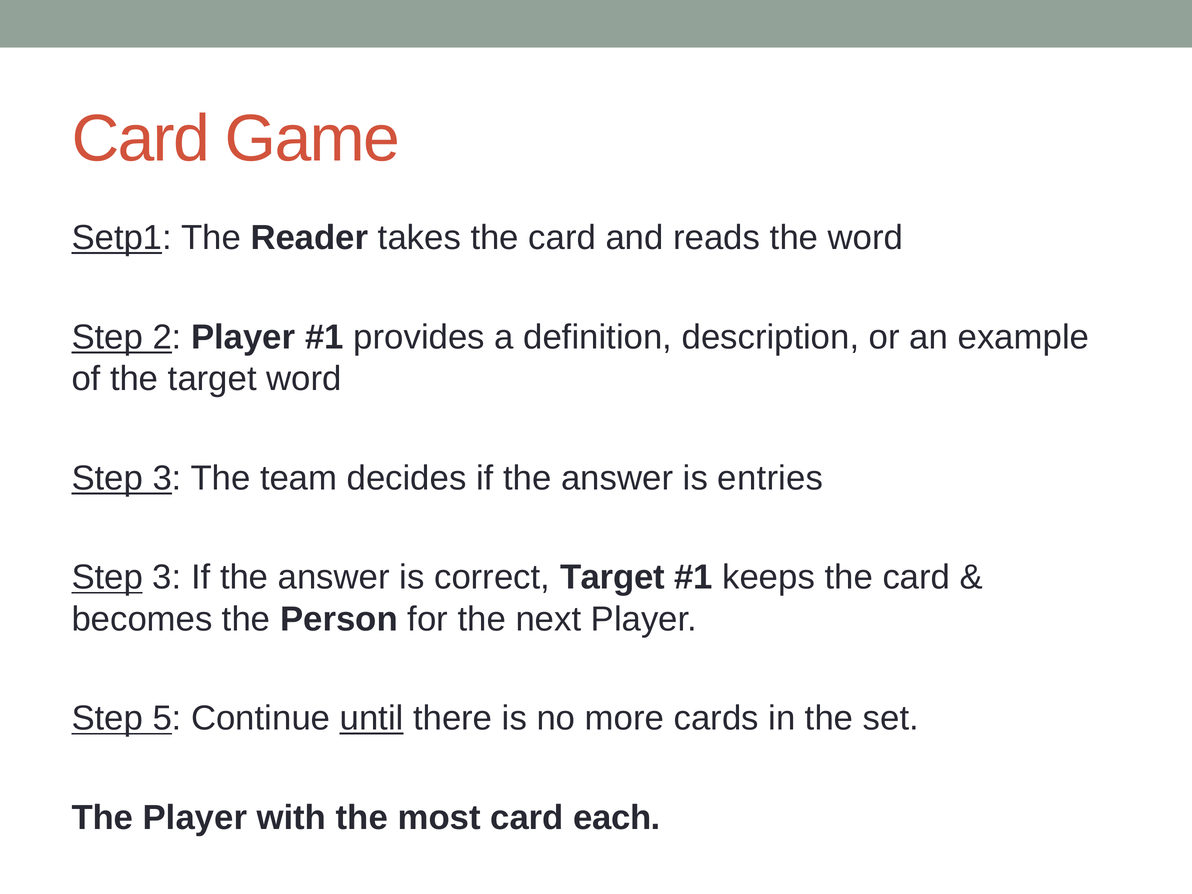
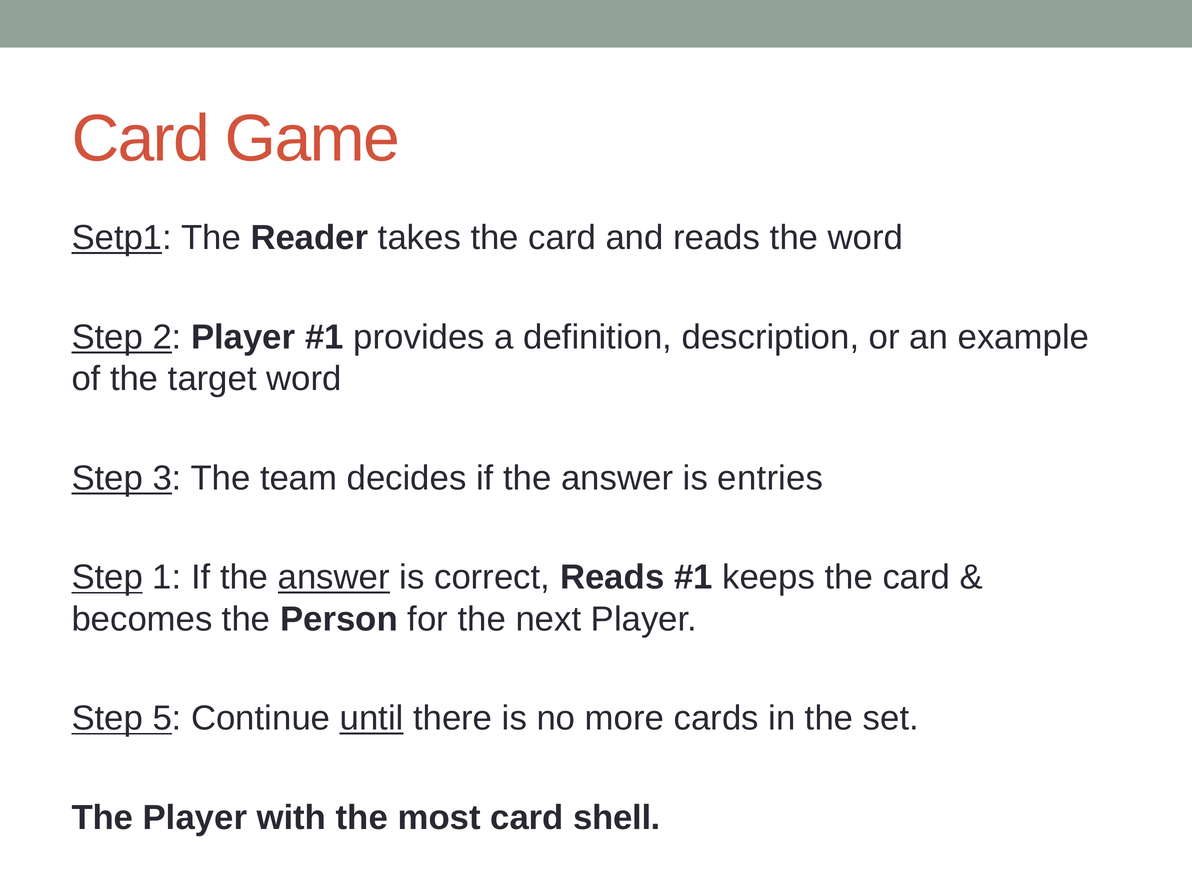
3 at (167, 577): 3 -> 1
answer at (334, 577) underline: none -> present
correct Target: Target -> Reads
each: each -> shell
